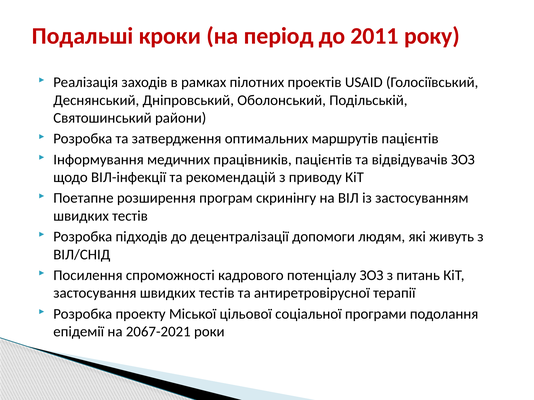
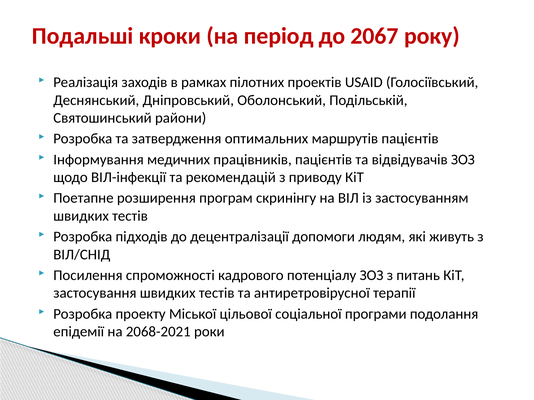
2011: 2011 -> 2067
2067-2021: 2067-2021 -> 2068-2021
